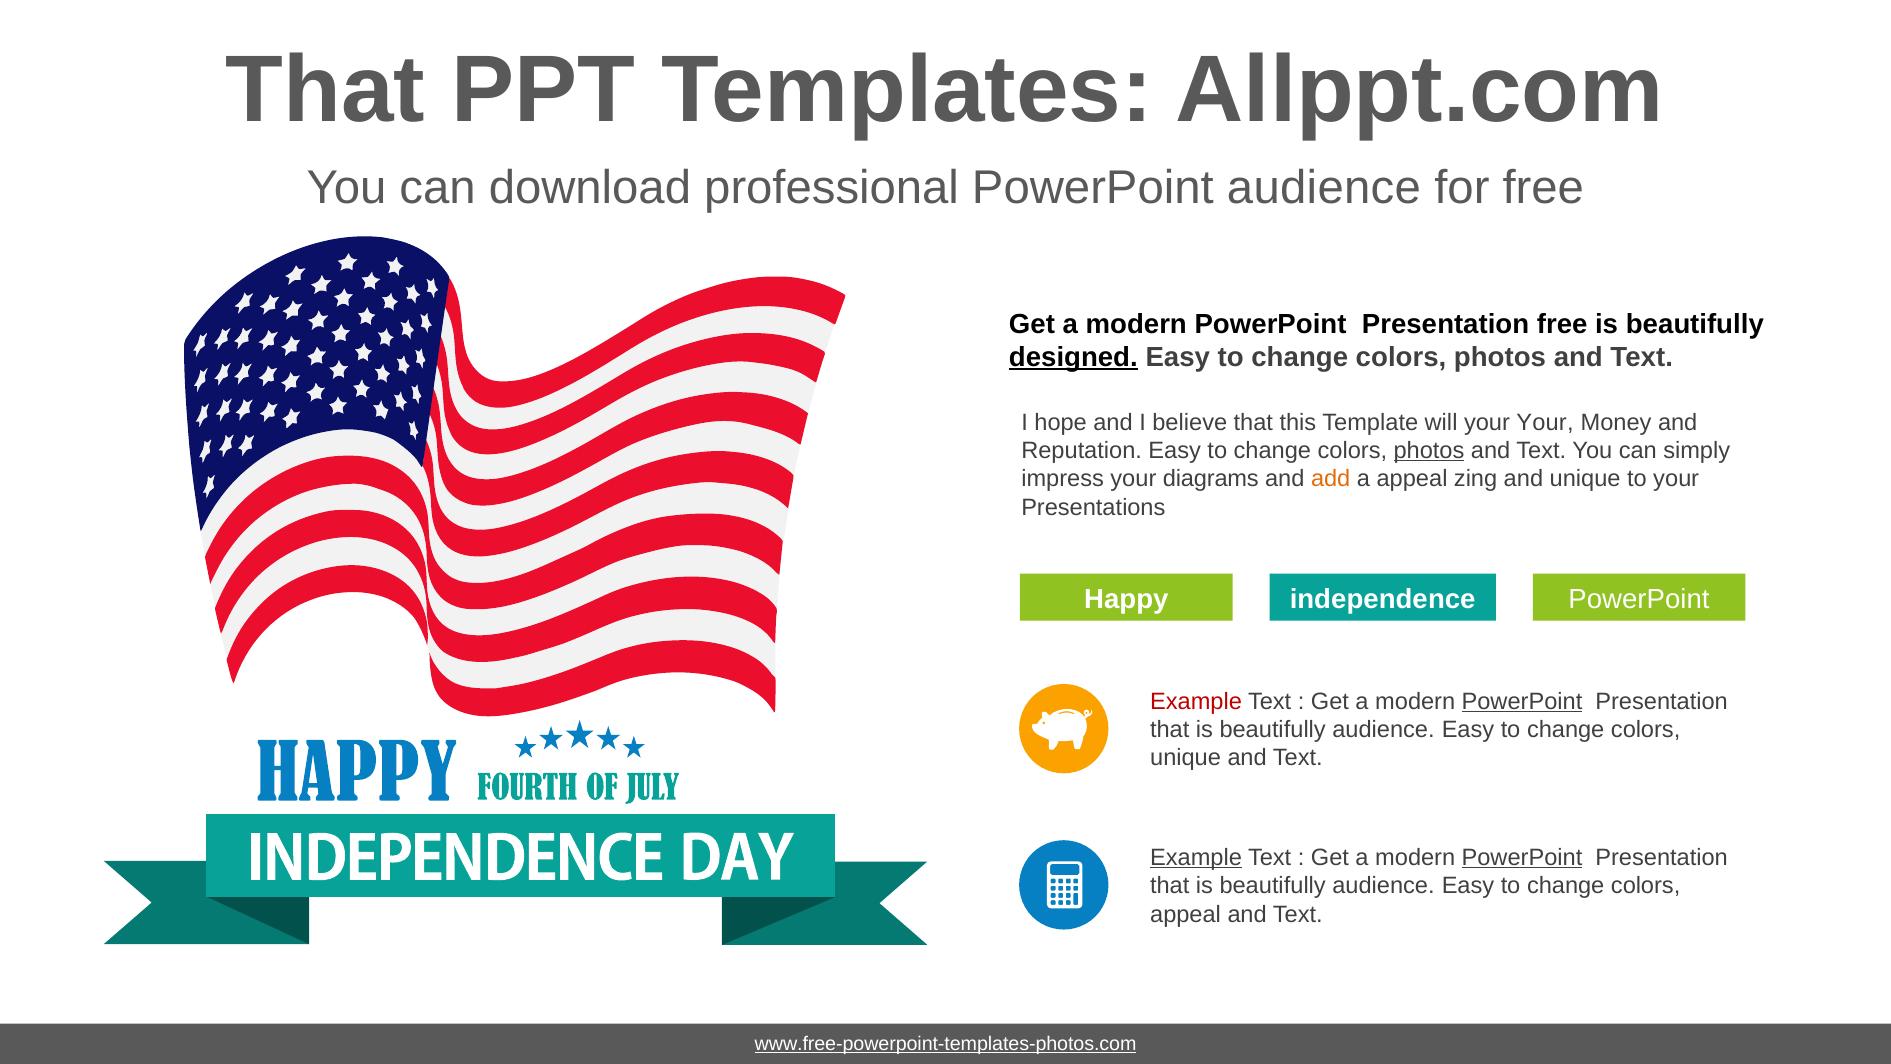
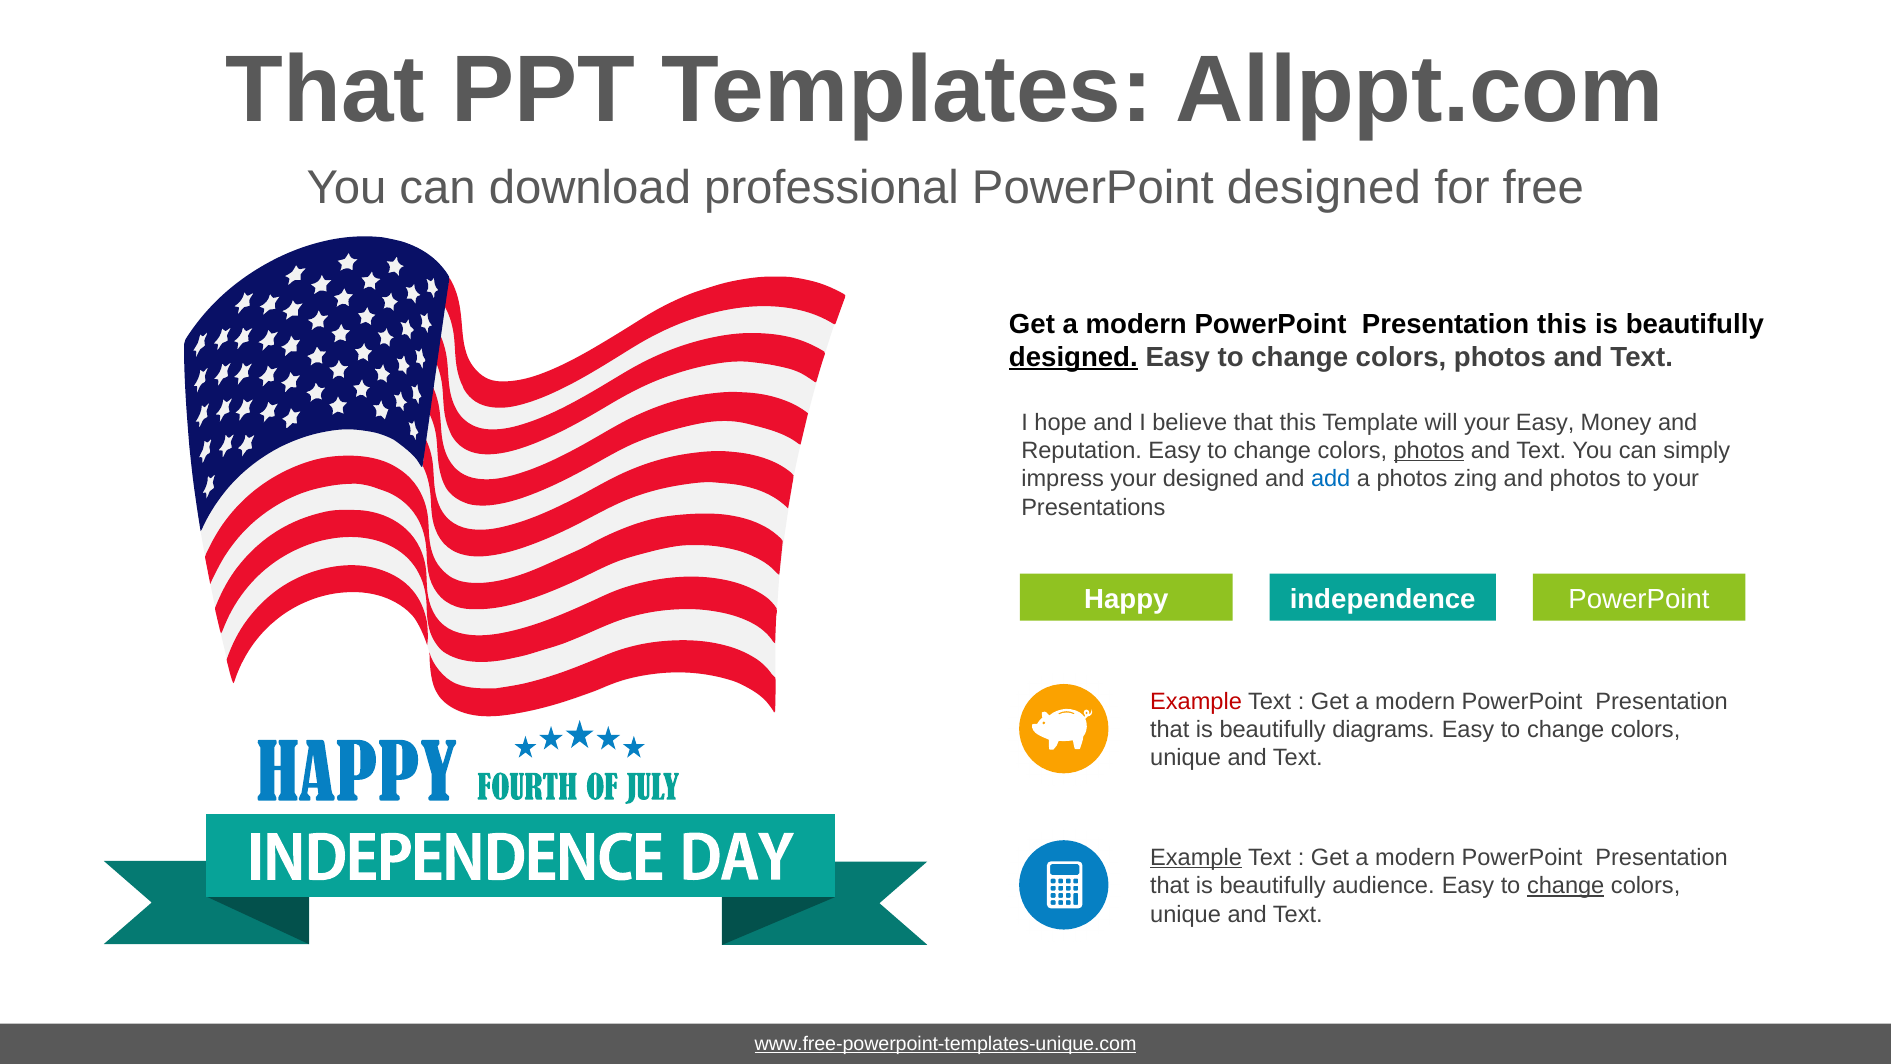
PowerPoint audience: audience -> designed
Presentation free: free -> this
your Your: Your -> Easy
your diagrams: diagrams -> designed
add colour: orange -> blue
a appeal: appeal -> photos
and unique: unique -> photos
PowerPoint at (1522, 701) underline: present -> none
audience at (1383, 729): audience -> diagrams
PowerPoint at (1522, 857) underline: present -> none
change at (1566, 886) underline: none -> present
appeal at (1186, 914): appeal -> unique
www.free-powerpoint-templates-photos.com: www.free-powerpoint-templates-photos.com -> www.free-powerpoint-templates-unique.com
